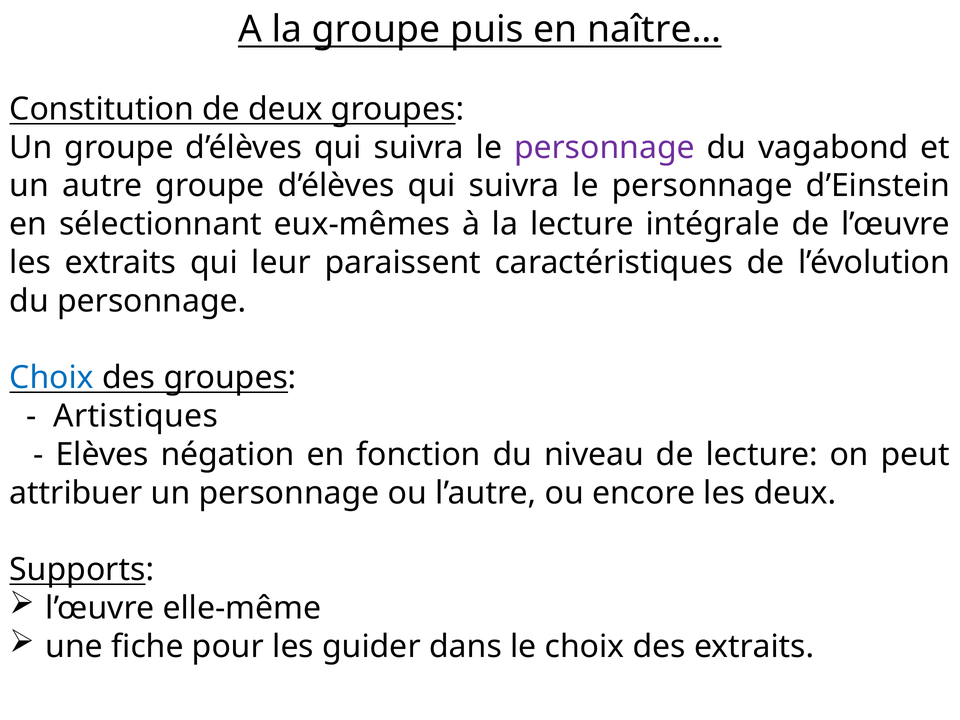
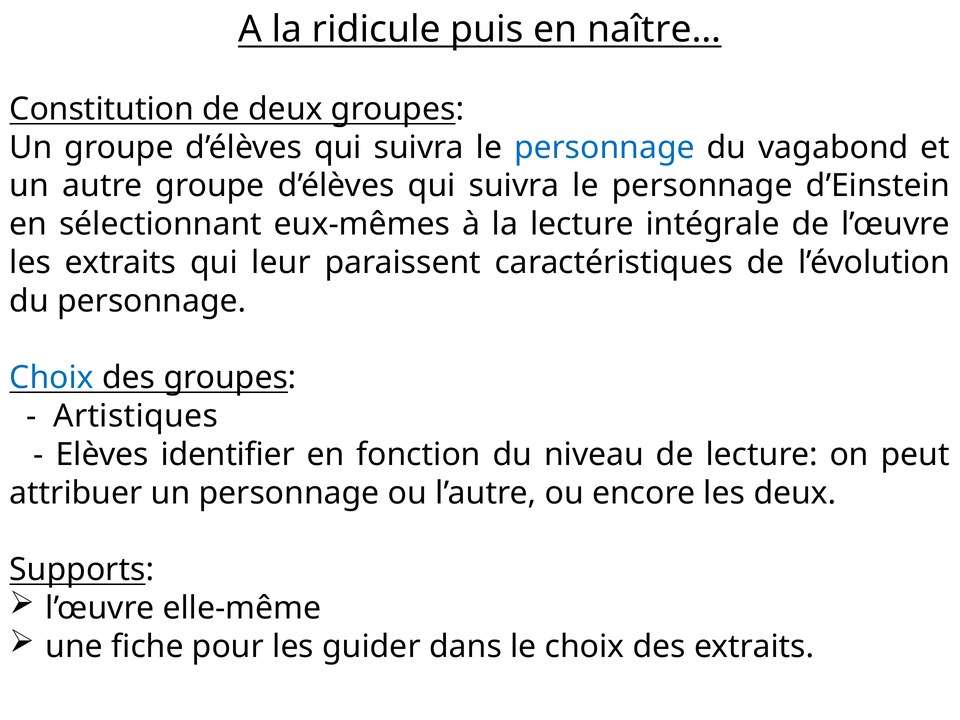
la groupe: groupe -> ridicule
personnage at (604, 147) colour: purple -> blue
négation: négation -> identifier
